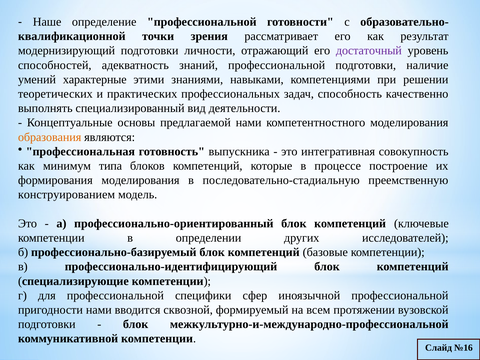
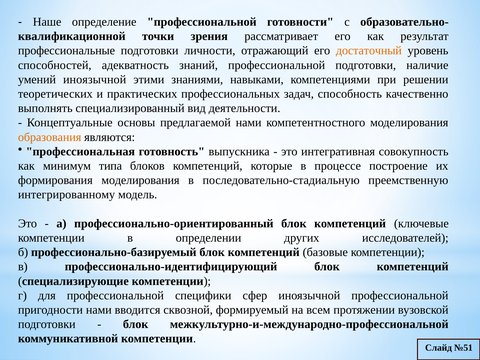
модернизирующий: модернизирующий -> профессиональные
достаточный colour: purple -> orange
умений характерные: характерные -> иноязычной
конструированием: конструированием -> интегрированному
№16: №16 -> №51
